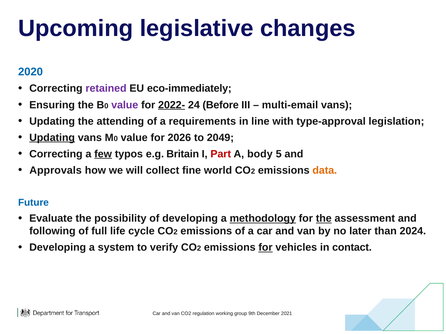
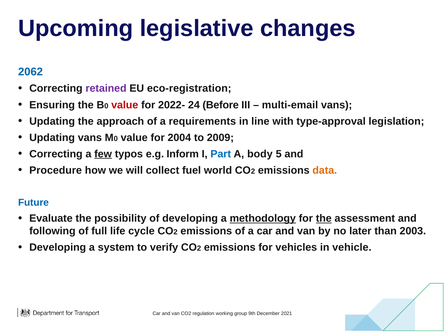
2020: 2020 -> 2062
eco-immediately: eco-immediately -> eco-registration
value at (125, 105) colour: purple -> red
2022- underline: present -> none
attending: attending -> approach
Updating at (52, 138) underline: present -> none
2026: 2026 -> 2004
2049: 2049 -> 2009
Britain: Britain -> Inform
Part colour: red -> blue
Approvals: Approvals -> Procedure
fine: fine -> fuel
2024: 2024 -> 2003
for at (265, 248) underline: present -> none
contact: contact -> vehicle
